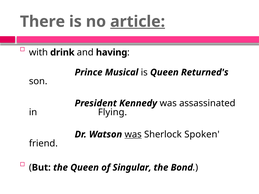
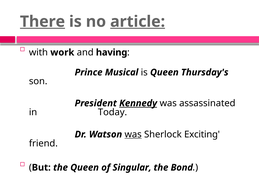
There underline: none -> present
drink: drink -> work
Returned's: Returned's -> Thursday's
Kennedy underline: none -> present
Flying: Flying -> Today
Spoken: Spoken -> Exciting
